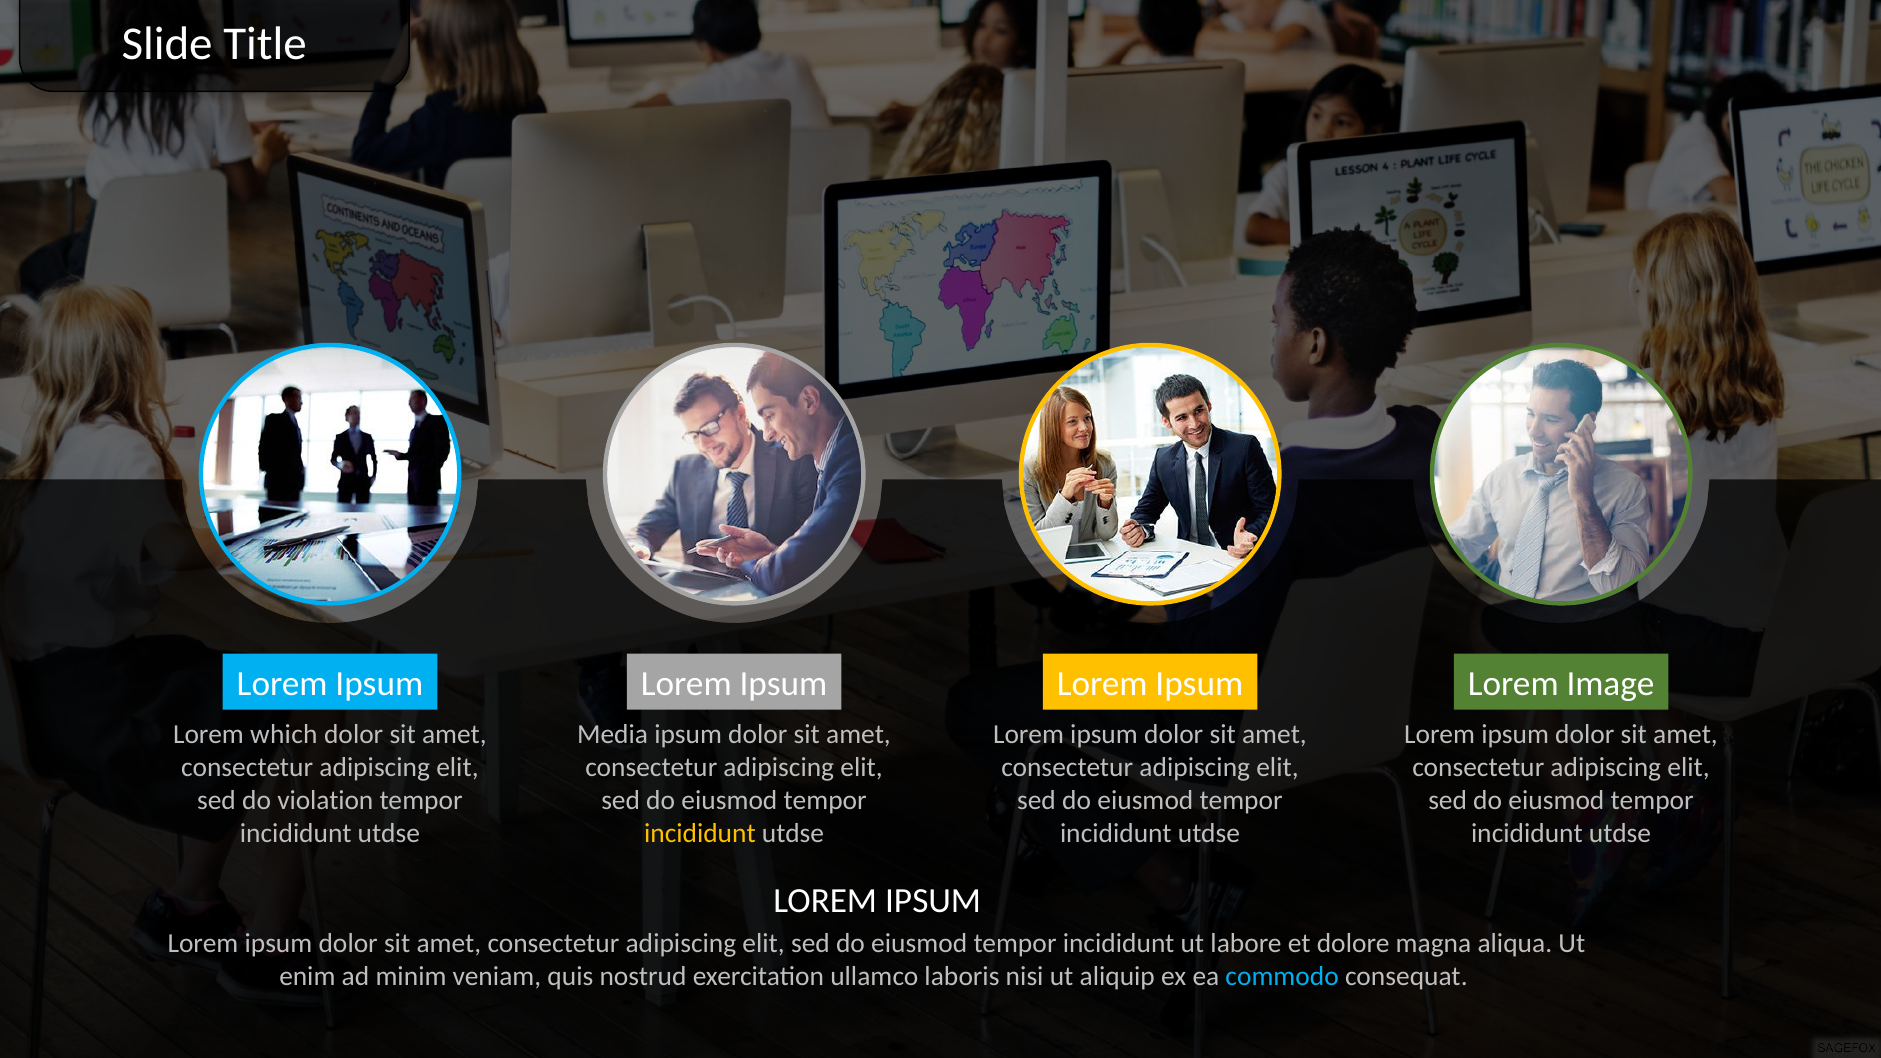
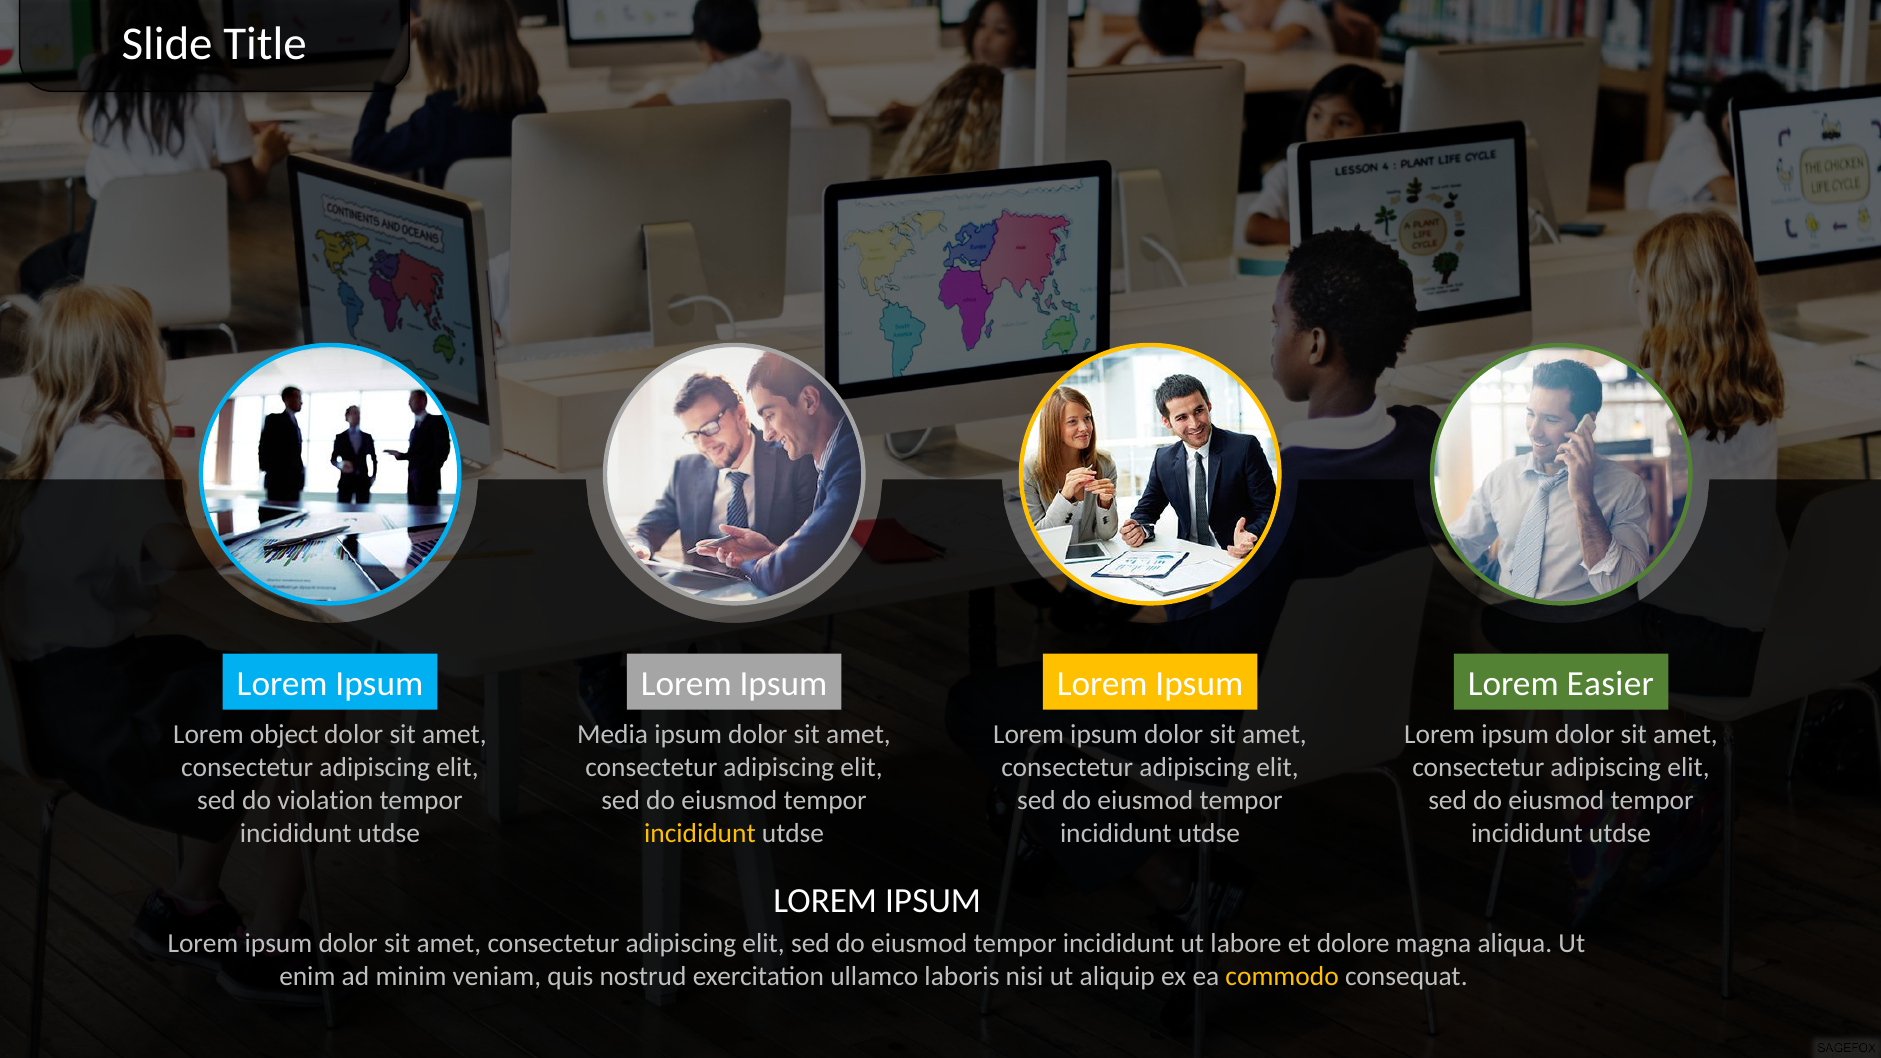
Image: Image -> Easier
which: which -> object
commodo colour: light blue -> yellow
